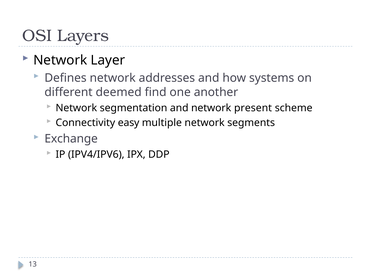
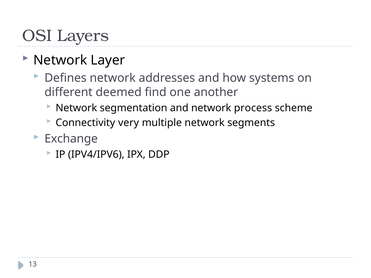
present: present -> process
easy: easy -> very
